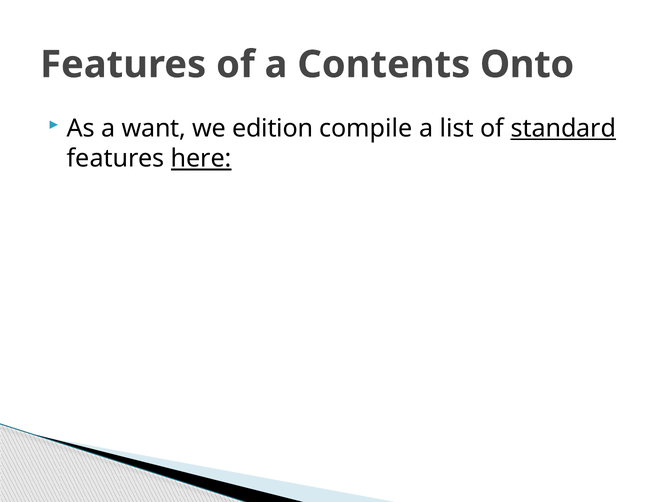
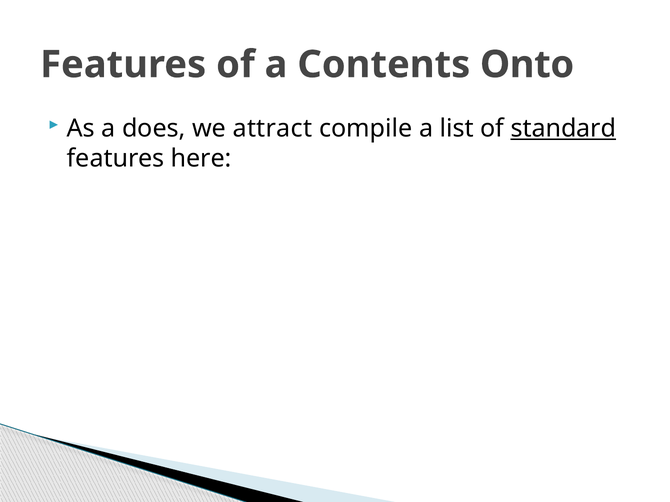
want: want -> does
edition: edition -> attract
here underline: present -> none
